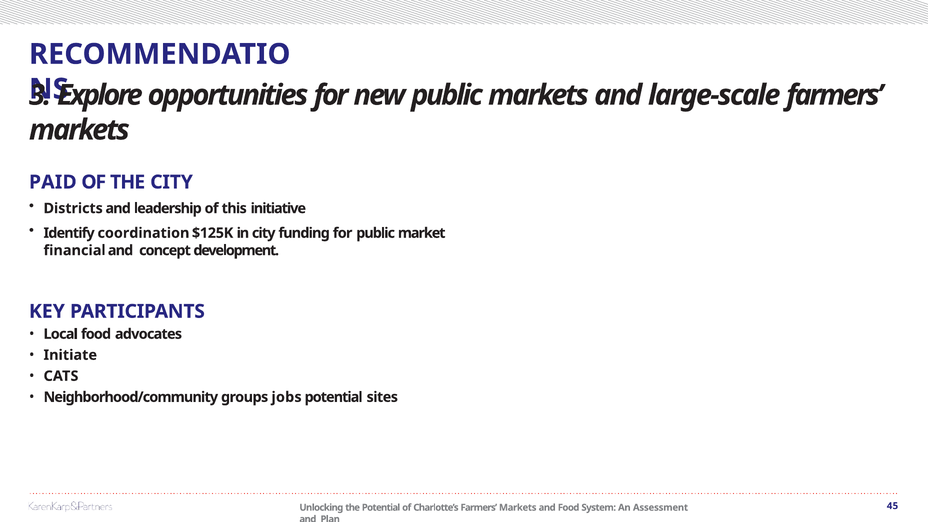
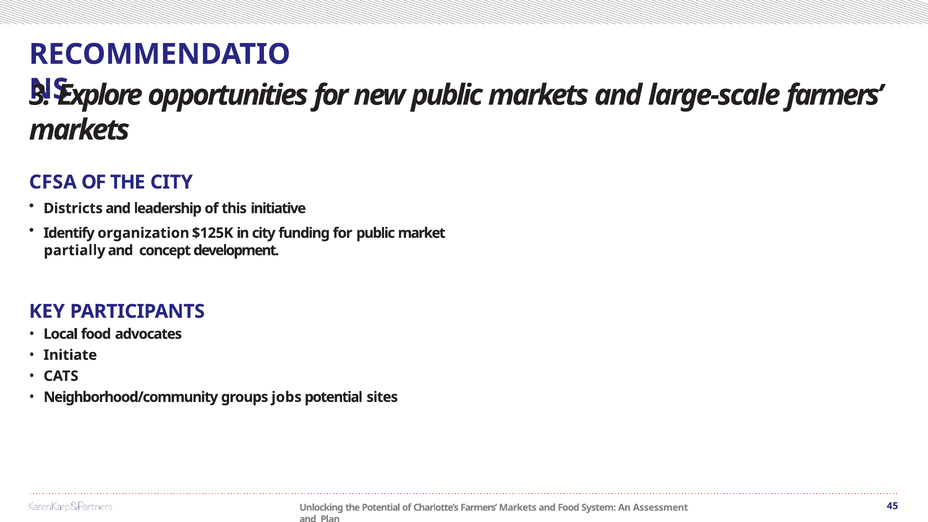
PAID: PAID -> CFSA
coordination: coordination -> organization
financial: financial -> partially
